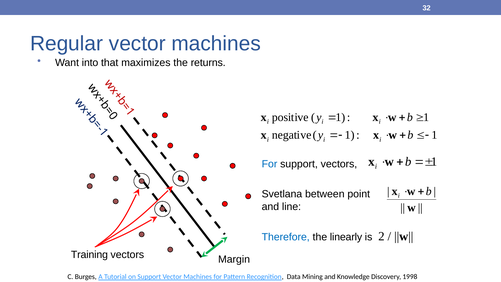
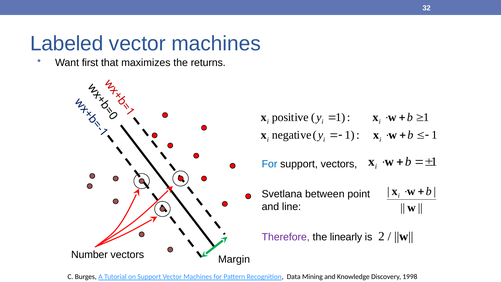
Regular: Regular -> Labeled
into: into -> first
Therefore colour: blue -> purple
Training: Training -> Number
